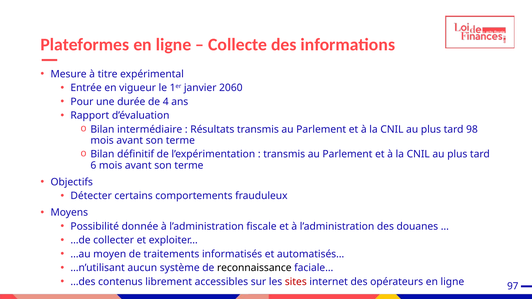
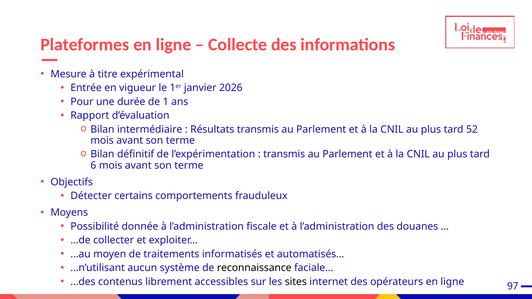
2060: 2060 -> 2026
4: 4 -> 1
98: 98 -> 52
sites colour: red -> black
